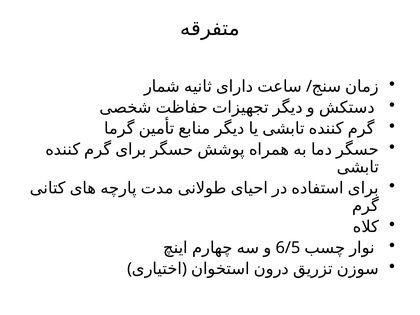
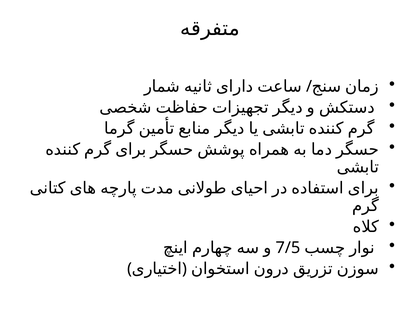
6/5: 6/5 -> 7/5
